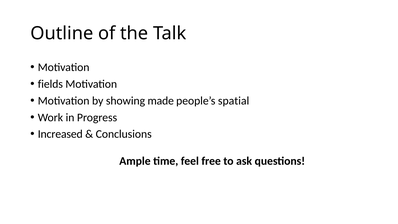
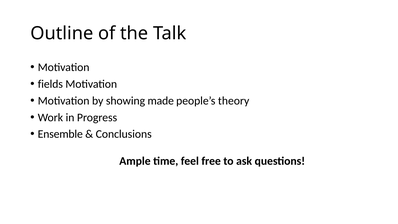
spatial: spatial -> theory
Increased: Increased -> Ensemble
